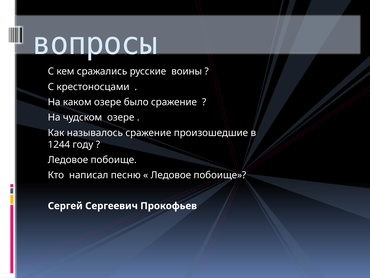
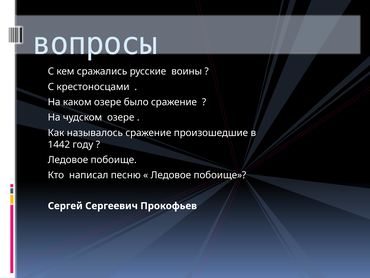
1244: 1244 -> 1442
